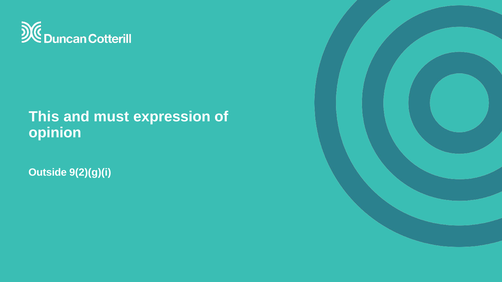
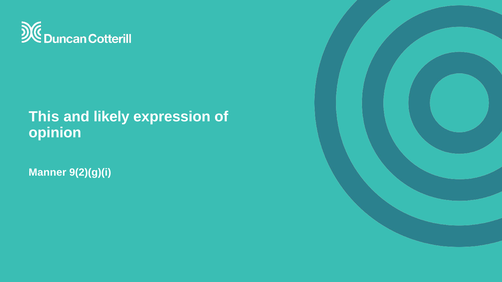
must: must -> likely
Outside: Outside -> Manner
